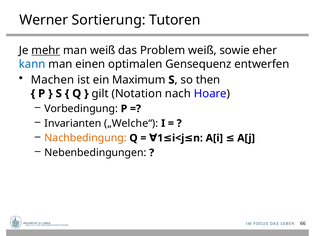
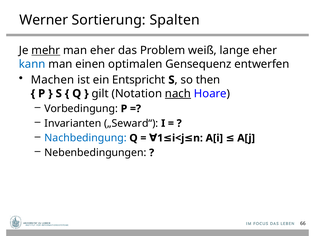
Tutoren: Tutoren -> Spalten
man weiß: weiß -> eher
sowie: sowie -> lange
Maximum: Maximum -> Entspricht
nach underline: none -> present
„Welche“: „Welche“ -> „Seward“
Nachbedingung colour: orange -> blue
